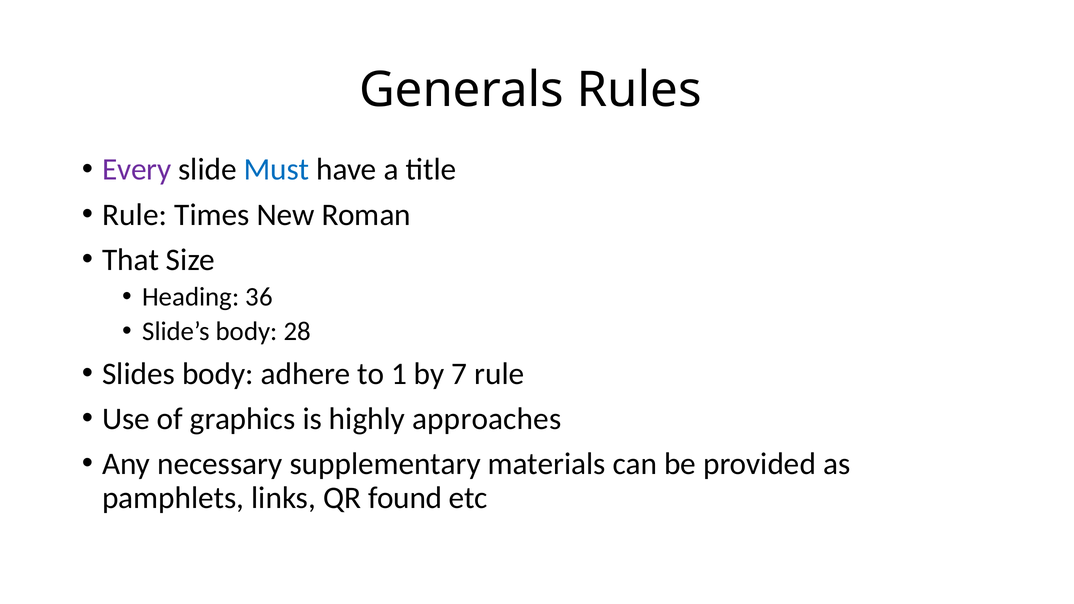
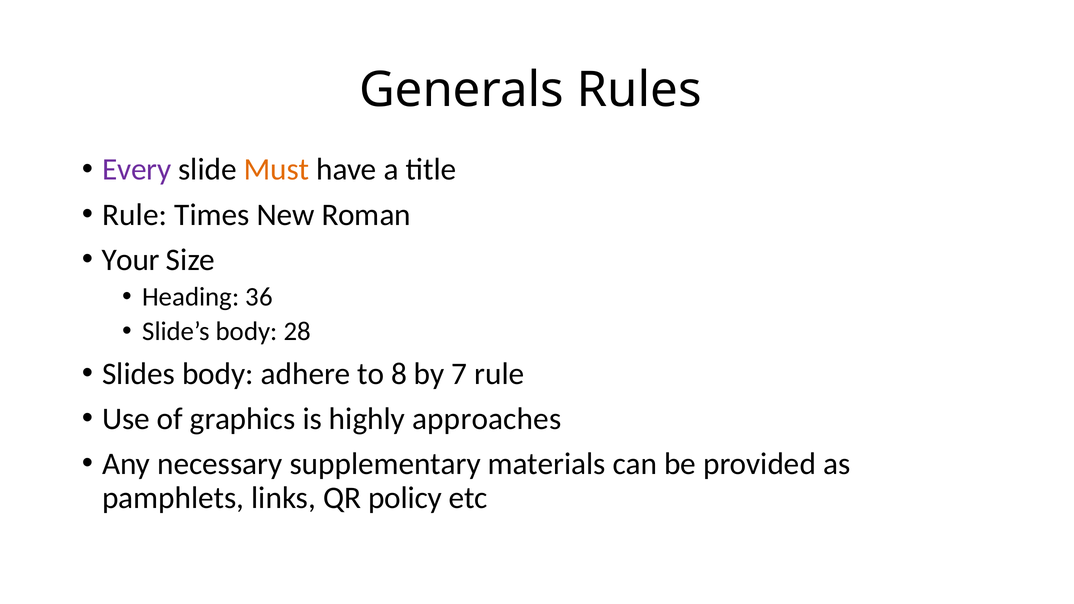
Must colour: blue -> orange
That: That -> Your
1: 1 -> 8
found: found -> policy
